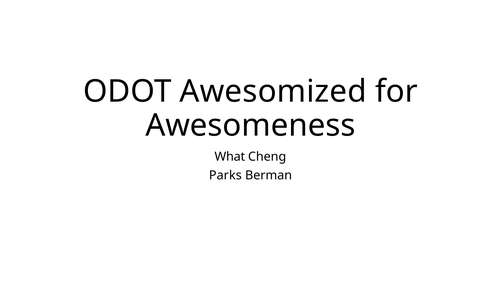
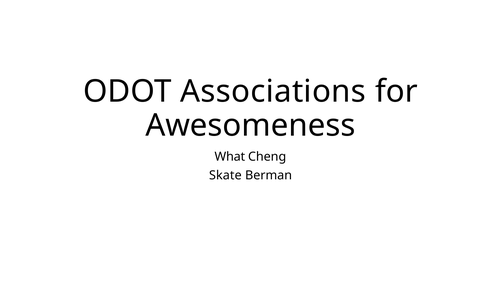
Awesomized: Awesomized -> Associations
Parks: Parks -> Skate
